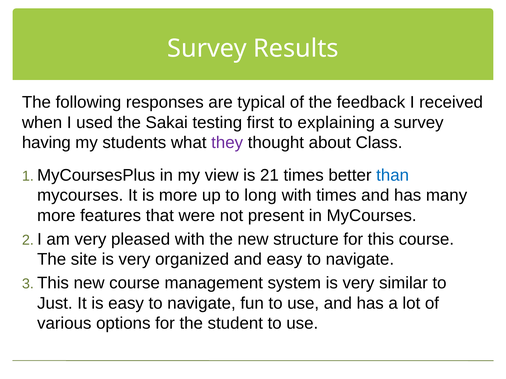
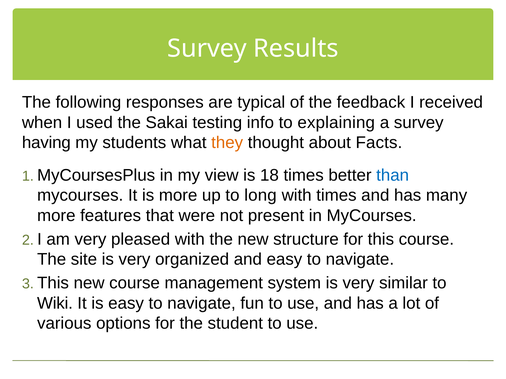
first: first -> info
they colour: purple -> orange
Class: Class -> Facts
21: 21 -> 18
Just: Just -> Wiki
